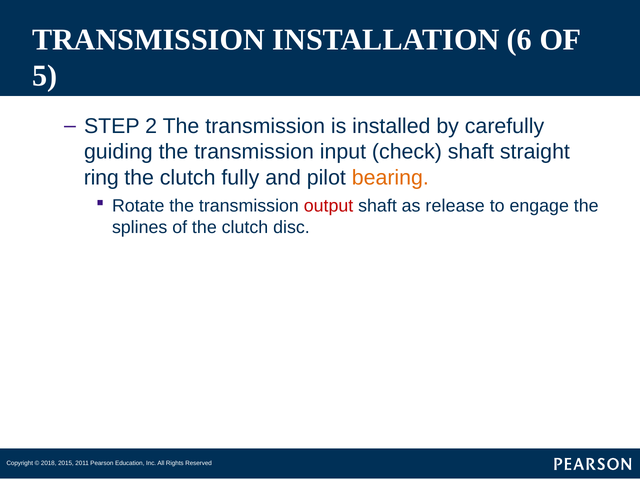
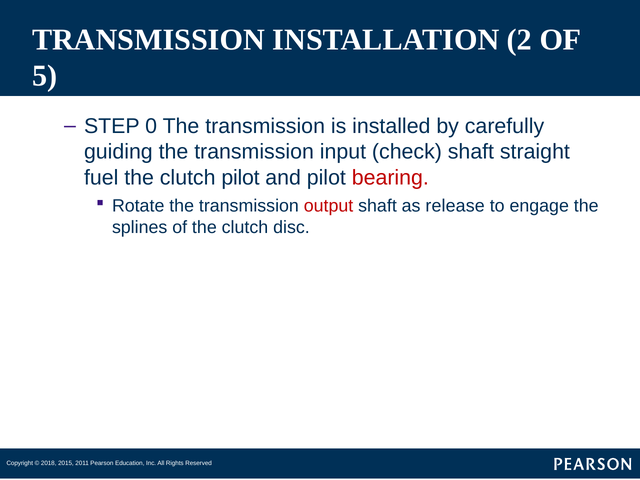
6: 6 -> 2
2: 2 -> 0
ring: ring -> fuel
clutch fully: fully -> pilot
bearing colour: orange -> red
